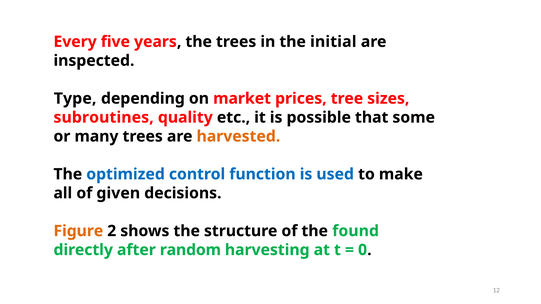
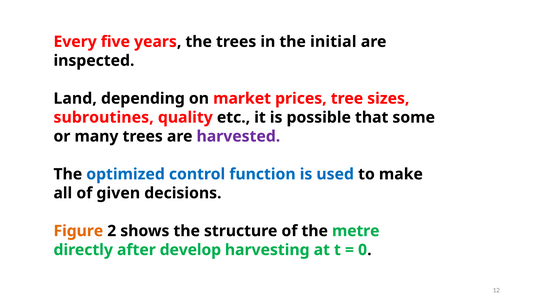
Type: Type -> Land
harvested colour: orange -> purple
found: found -> metre
random: random -> develop
